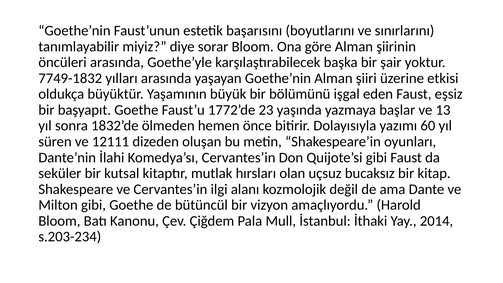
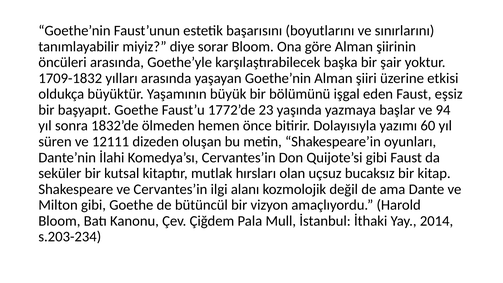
7749-1832: 7749-1832 -> 1709-1832
13: 13 -> 94
